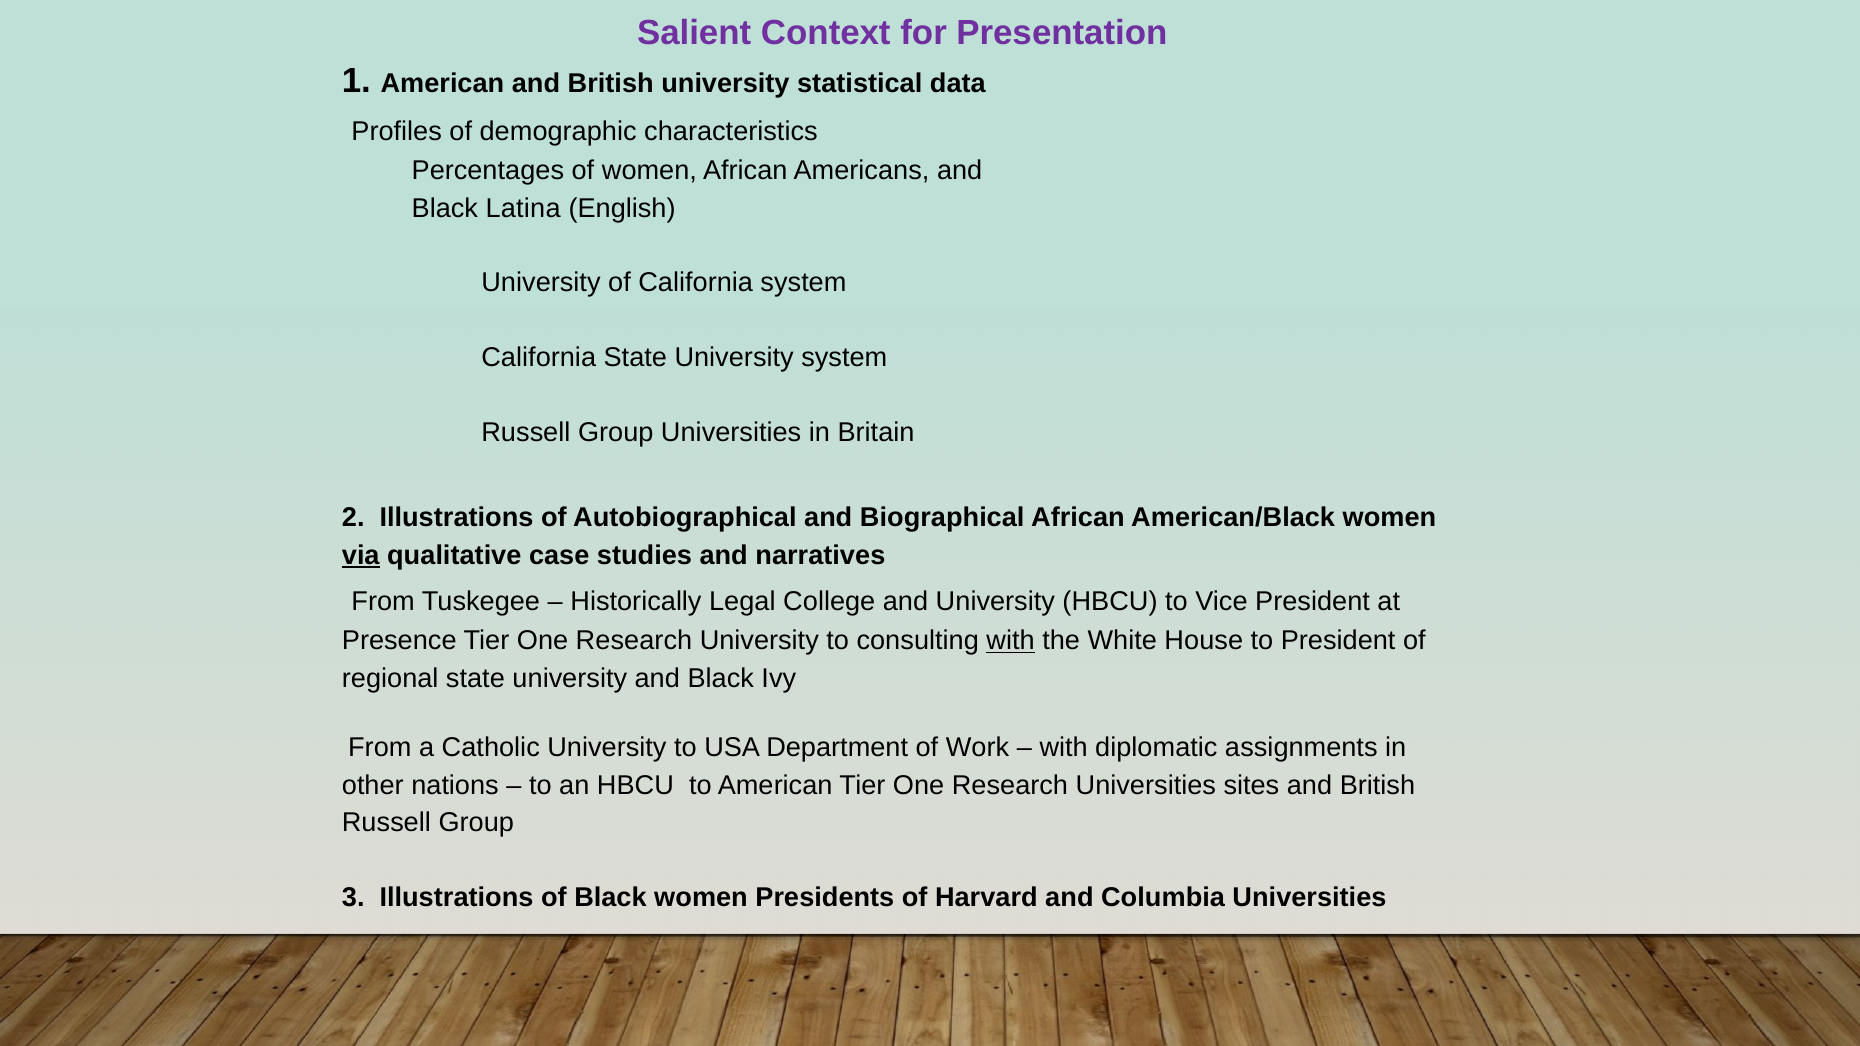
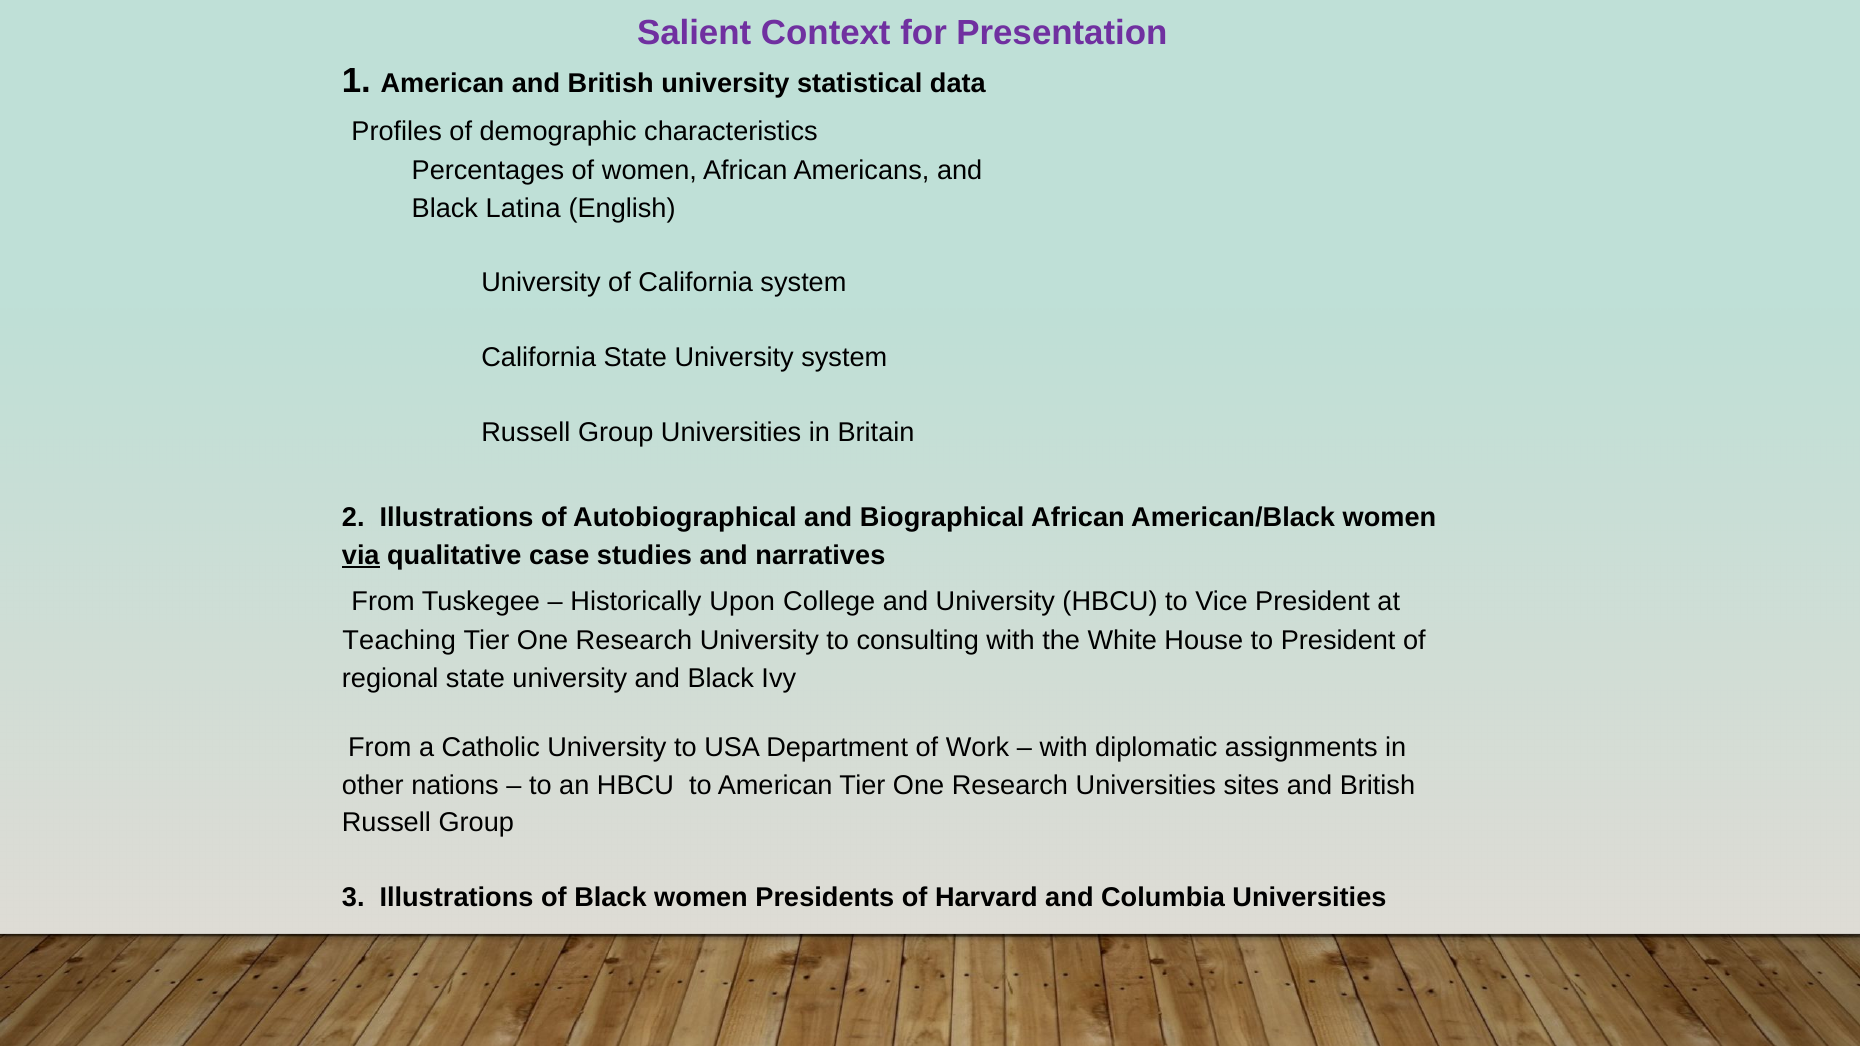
Legal: Legal -> Upon
Presence: Presence -> Teaching
with at (1011, 641) underline: present -> none
